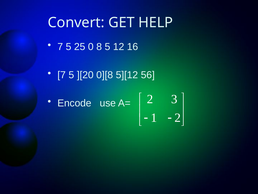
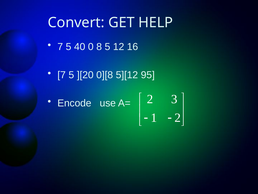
25: 25 -> 40
56: 56 -> 95
